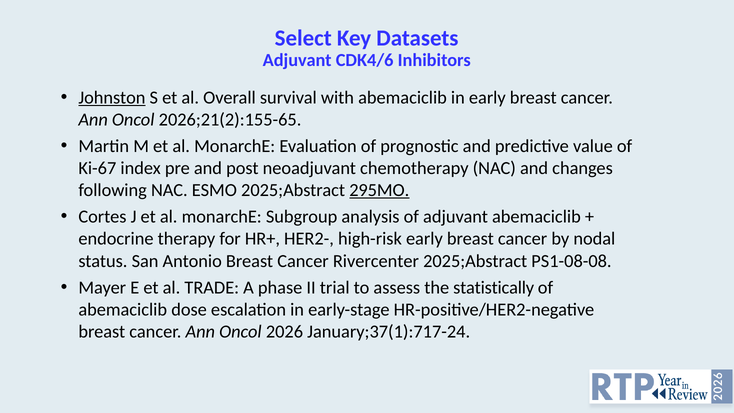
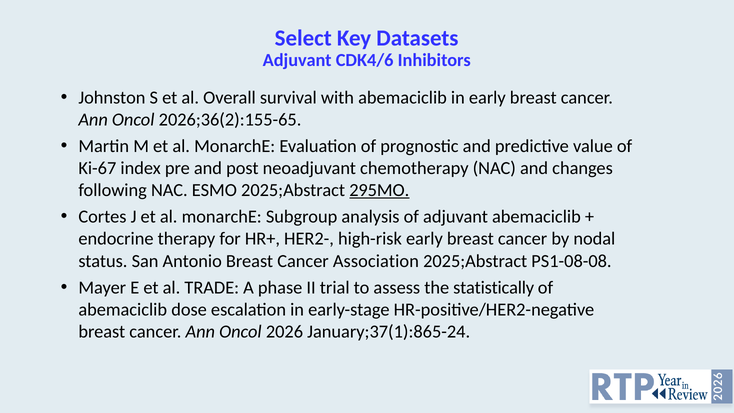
Johnston underline: present -> none
2026;21(2):155-65: 2026;21(2):155-65 -> 2026;36(2):155-65
Rivercenter: Rivercenter -> Association
January;37(1):717-24: January;37(1):717-24 -> January;37(1):865-24
